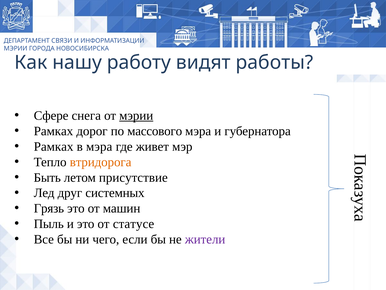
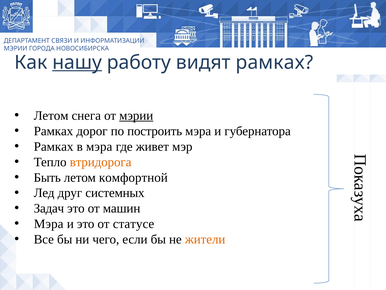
нашу underline: none -> present
видят работы: работы -> рамках
Сфере at (51, 115): Сфере -> Летом
массового: массового -> построить
присутствие: присутствие -> комфортной
Грязь: Грязь -> Задач
Пыль at (49, 224): Пыль -> Мэра
жители colour: purple -> orange
